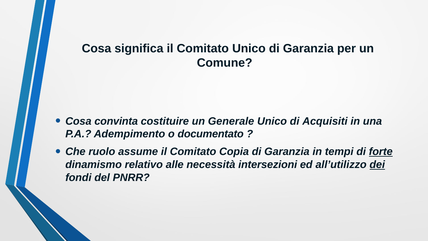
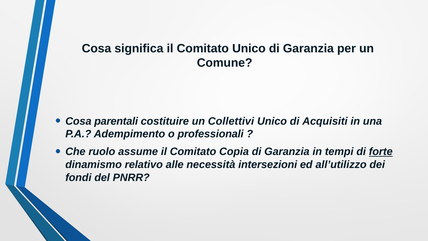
convinta: convinta -> parentali
Generale: Generale -> Collettivi
documentato: documentato -> professionali
dei underline: present -> none
